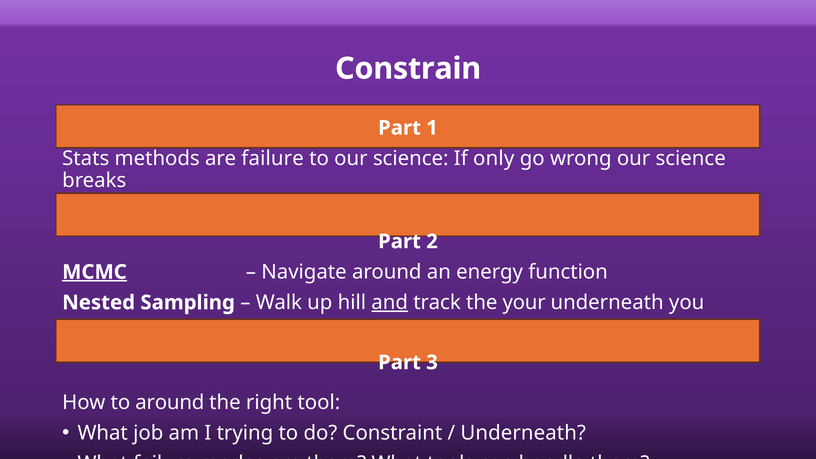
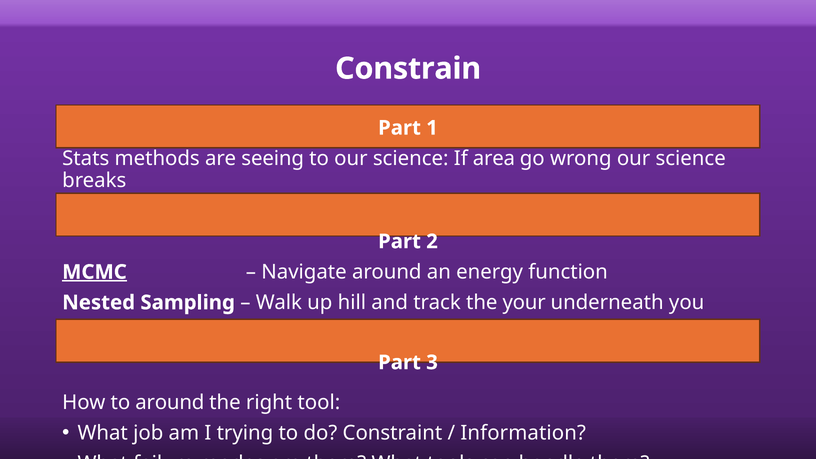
are failure: failure -> seeing
only: only -> area
and underline: present -> none
Underneath at (523, 433): Underneath -> Information
